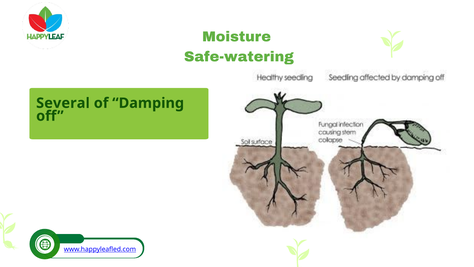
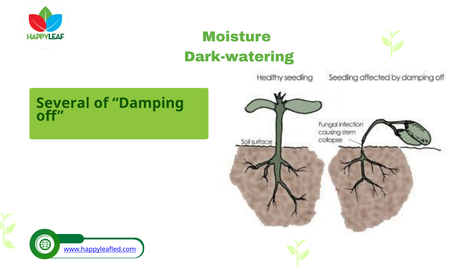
Safe-watering: Safe-watering -> Dark-watering
